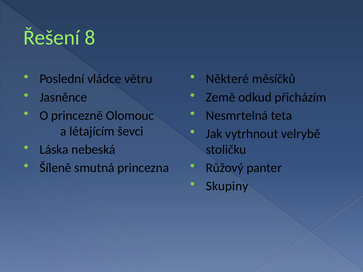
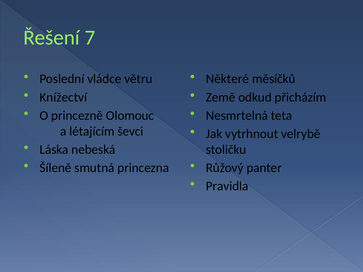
8: 8 -> 7
Jasněnce: Jasněnce -> Knížectví
Skupiny: Skupiny -> Pravidla
